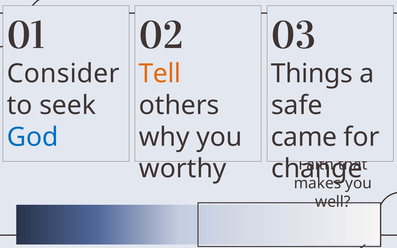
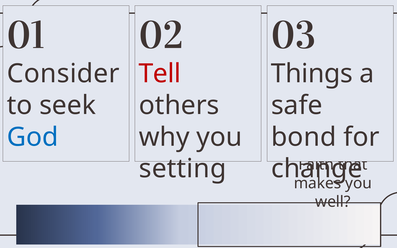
Tell colour: orange -> red
came: came -> bond
worthy: worthy -> setting
